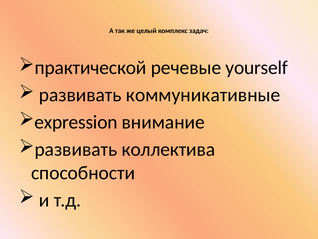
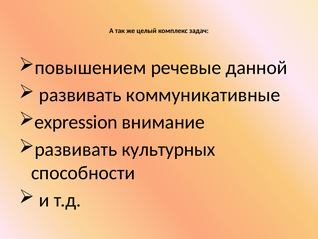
практической: практической -> повышением
yourself: yourself -> данной
коллектива: коллектива -> культурных
